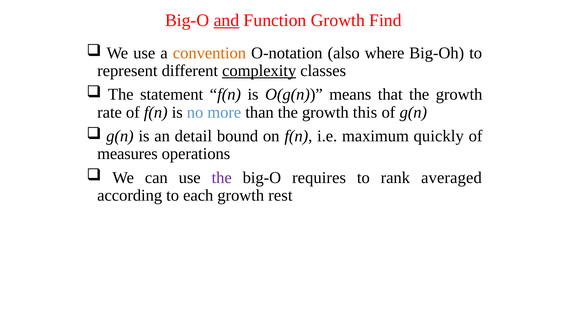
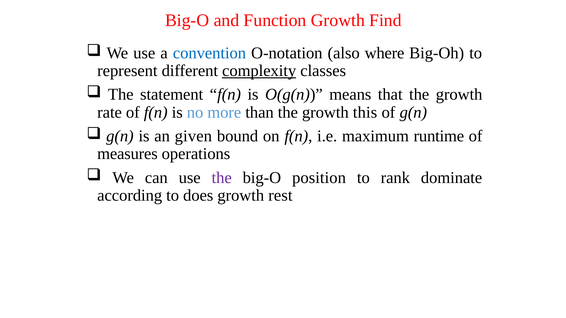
and underline: present -> none
convention colour: orange -> blue
detail: detail -> given
quickly: quickly -> runtime
requires: requires -> position
averaged: averaged -> dominate
each: each -> does
